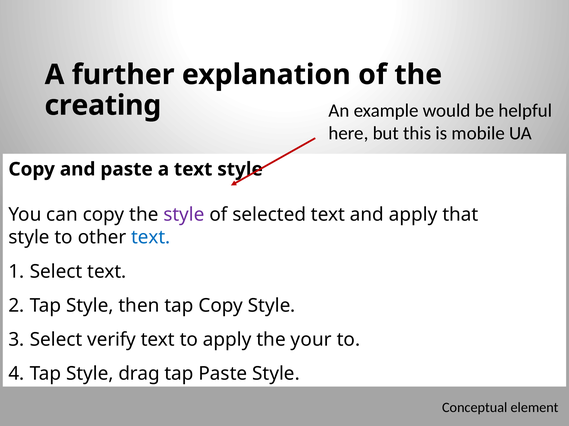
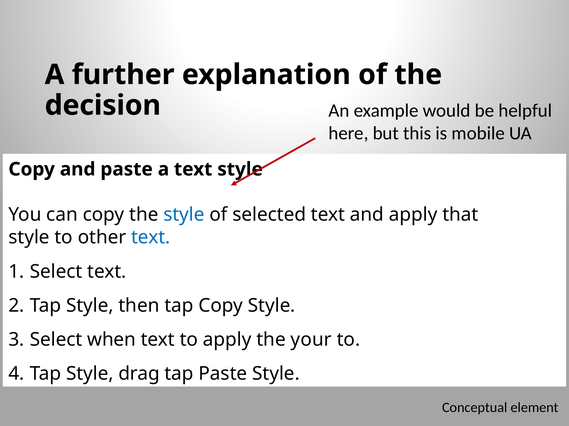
creating: creating -> decision
style at (184, 215) colour: purple -> blue
verify: verify -> when
